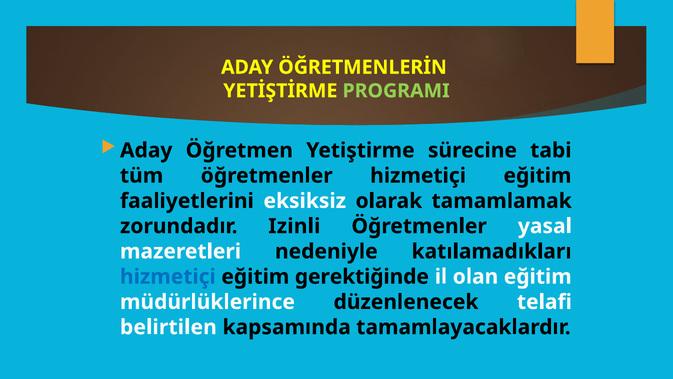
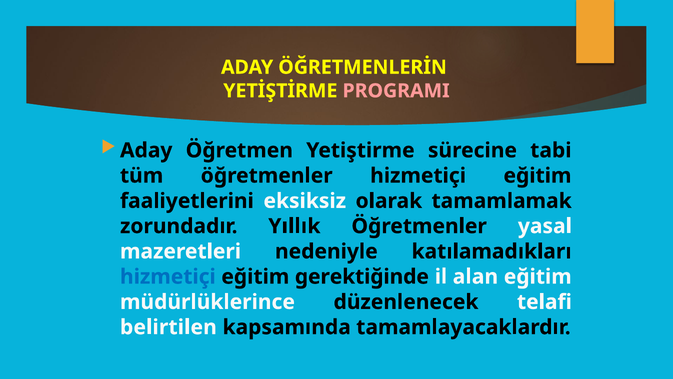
PROGRAMI colour: light green -> pink
Izinli: Izinli -> Yıllık
olan: olan -> alan
